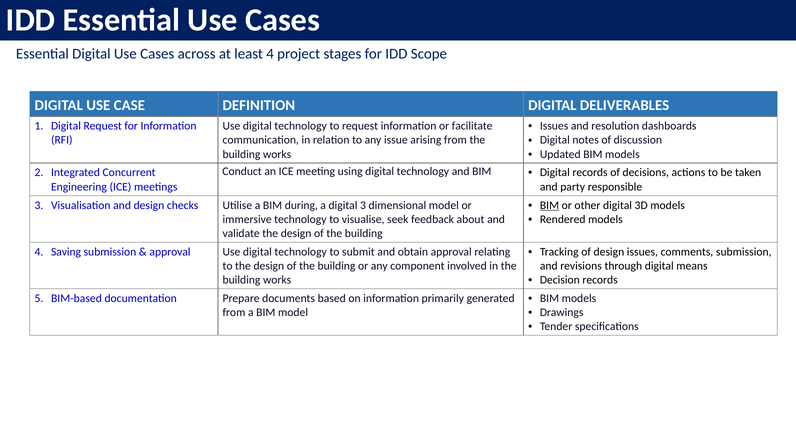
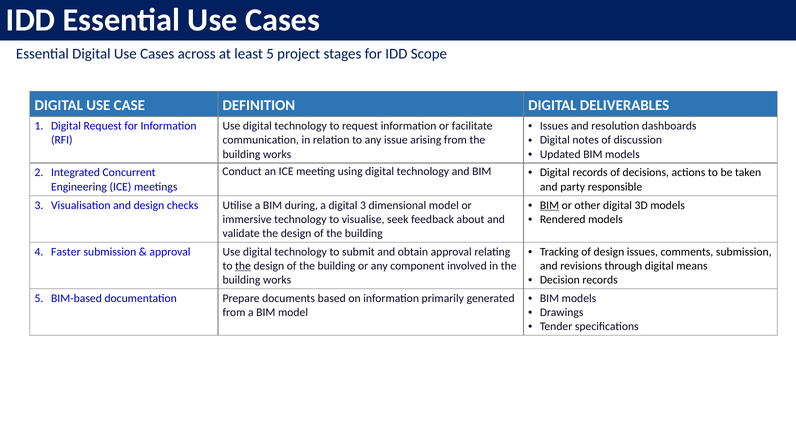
least 4: 4 -> 5
Saving: Saving -> Faster
the at (243, 266) underline: none -> present
